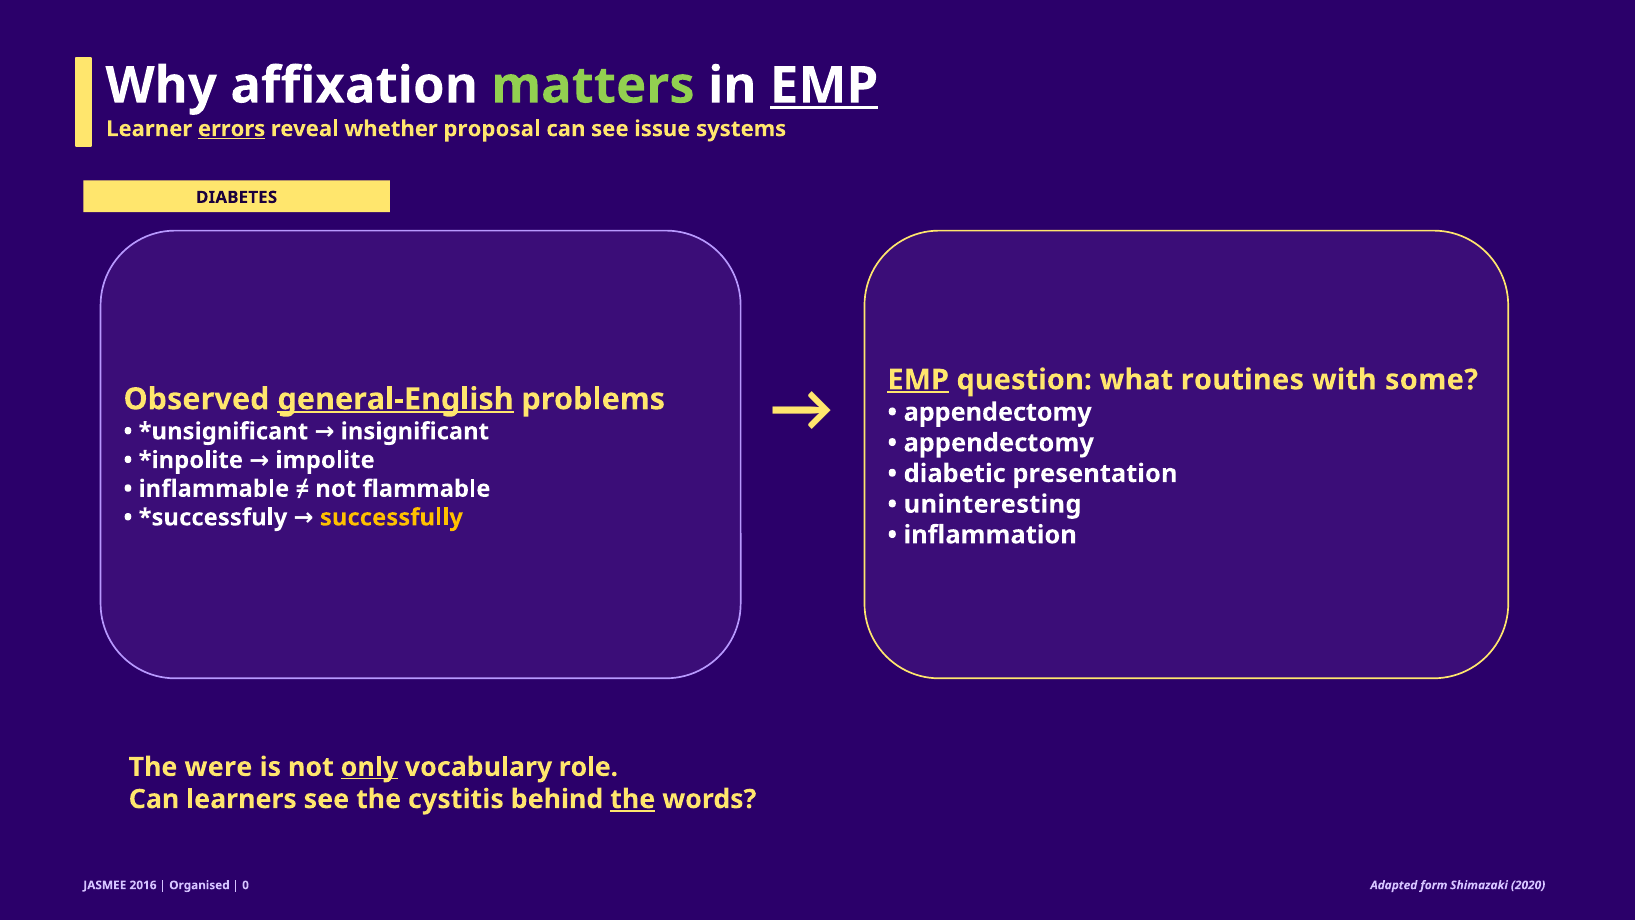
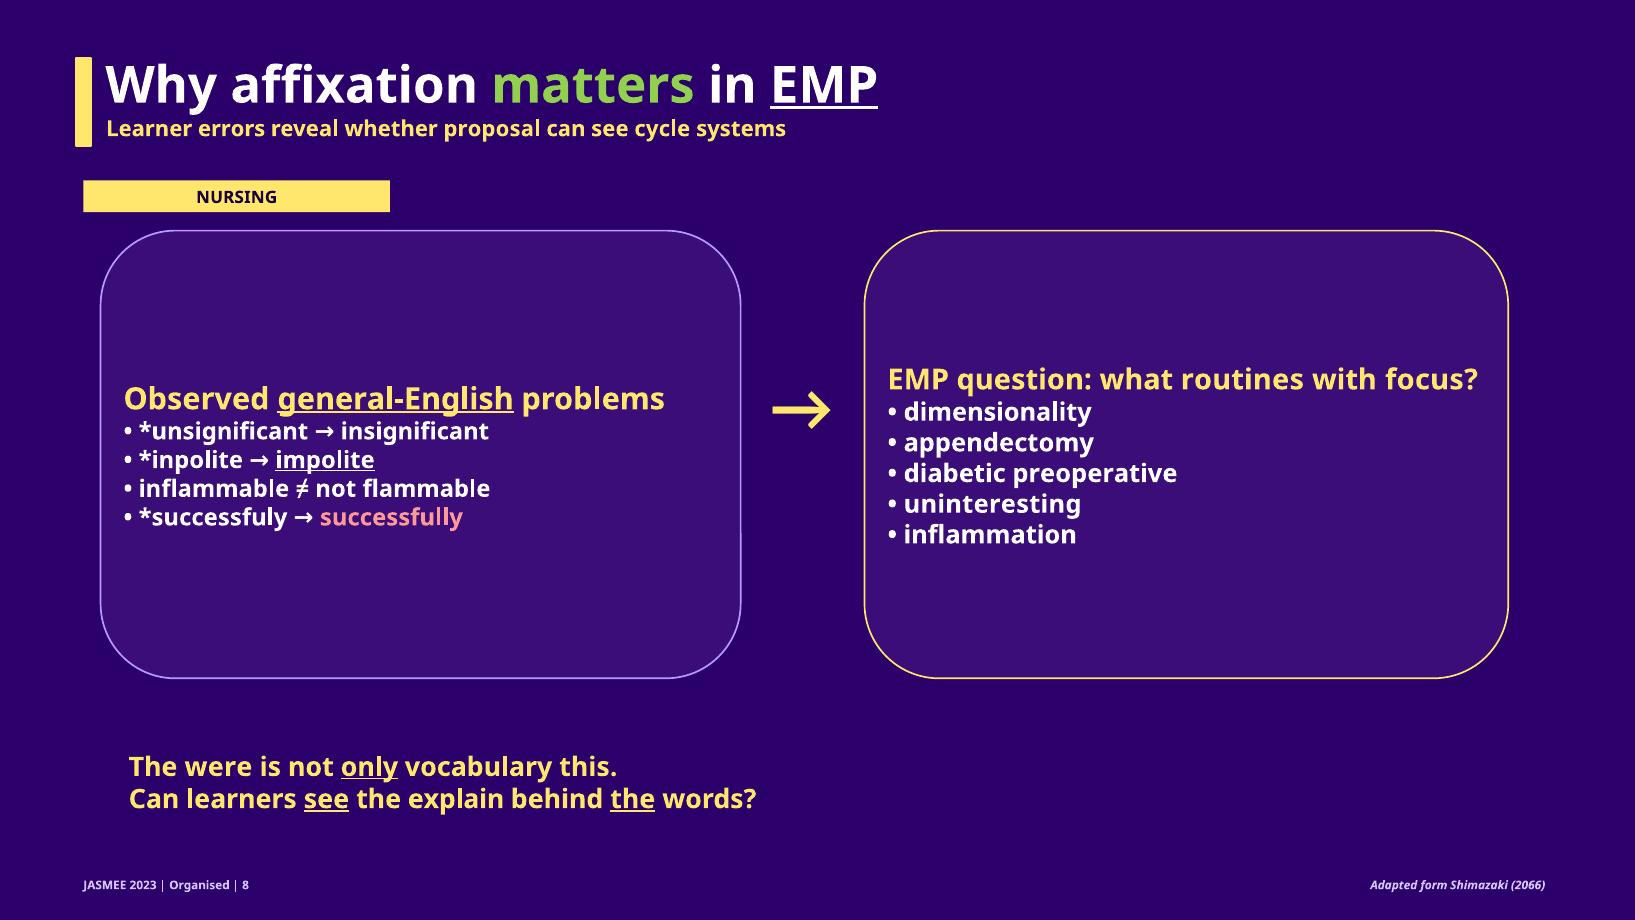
errors underline: present -> none
issue: issue -> cycle
DIABETES: DIABETES -> NURSING
EMP at (918, 380) underline: present -> none
some: some -> focus
appendectomy at (998, 412): appendectomy -> dimensionality
impolite underline: none -> present
presentation: presentation -> preoperative
successfully colour: yellow -> pink
role: role -> this
see at (326, 799) underline: none -> present
cystitis: cystitis -> explain
2016: 2016 -> 2023
0: 0 -> 8
2020: 2020 -> 2066
